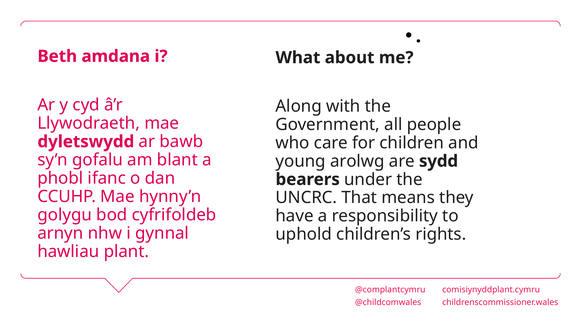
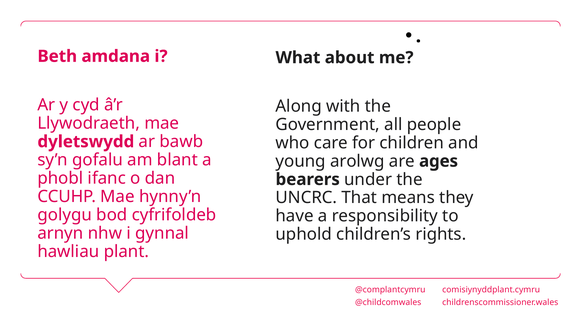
sydd: sydd -> ages
